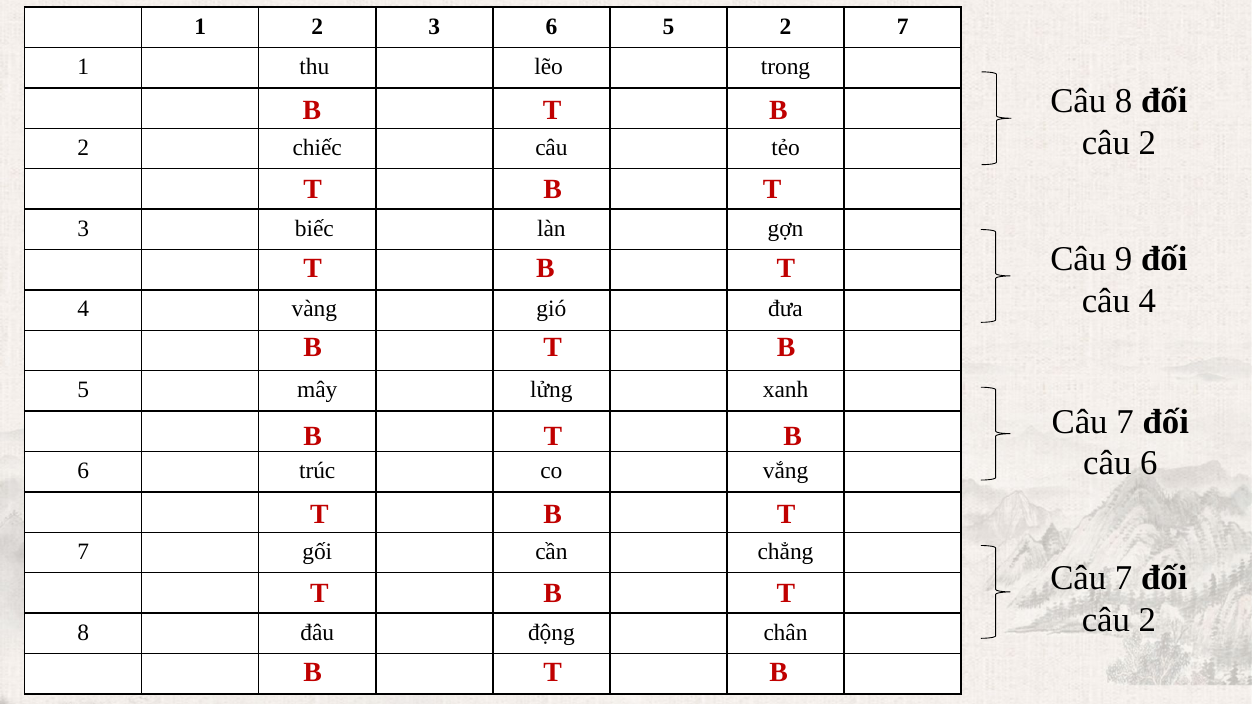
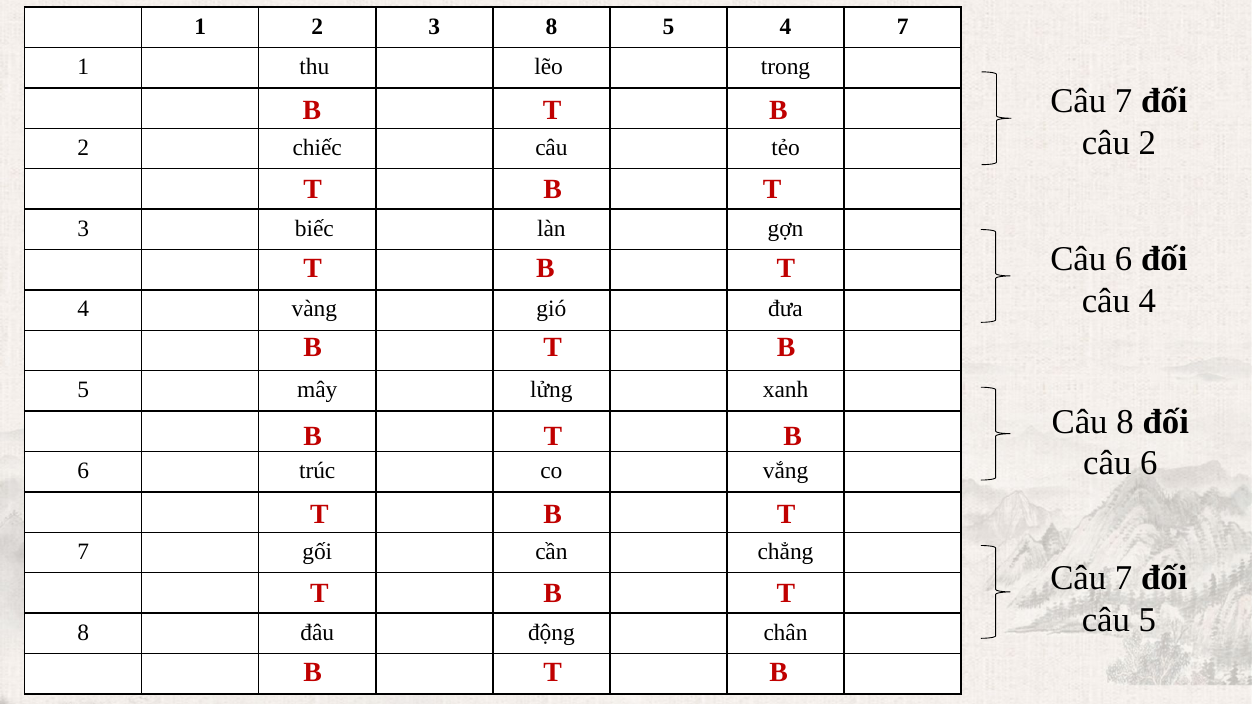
3 6: 6 -> 8
5 2: 2 -> 4
8 at (1124, 101): 8 -> 7
9 at (1124, 259): 9 -> 6
7 at (1125, 422): 7 -> 8
2 at (1147, 620): 2 -> 5
